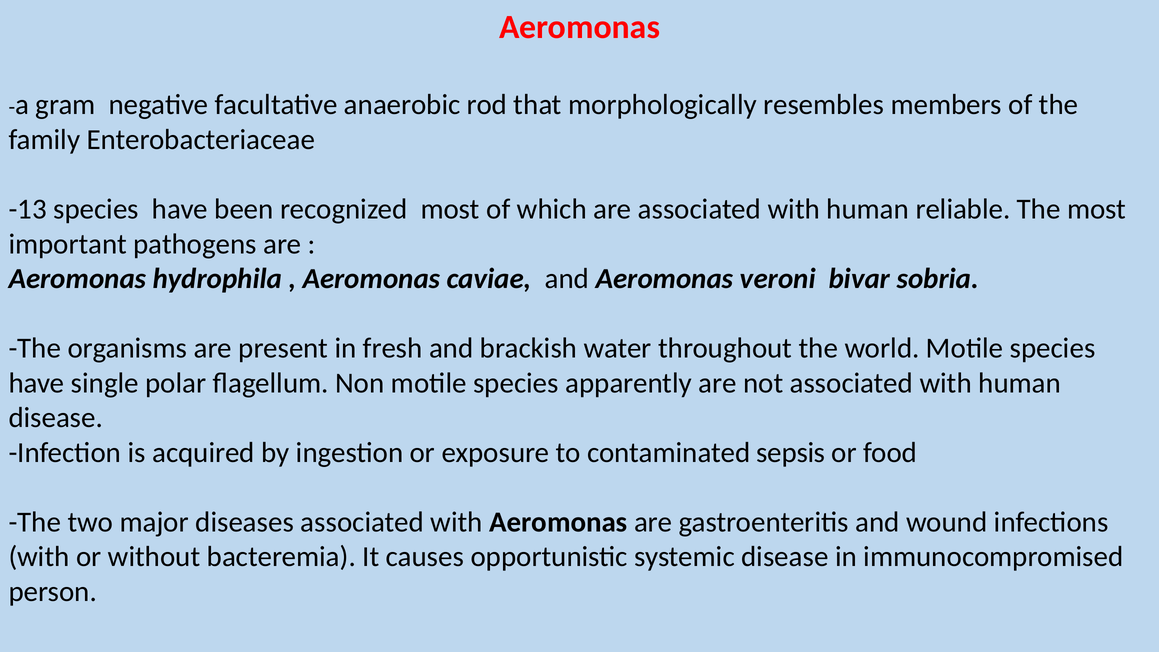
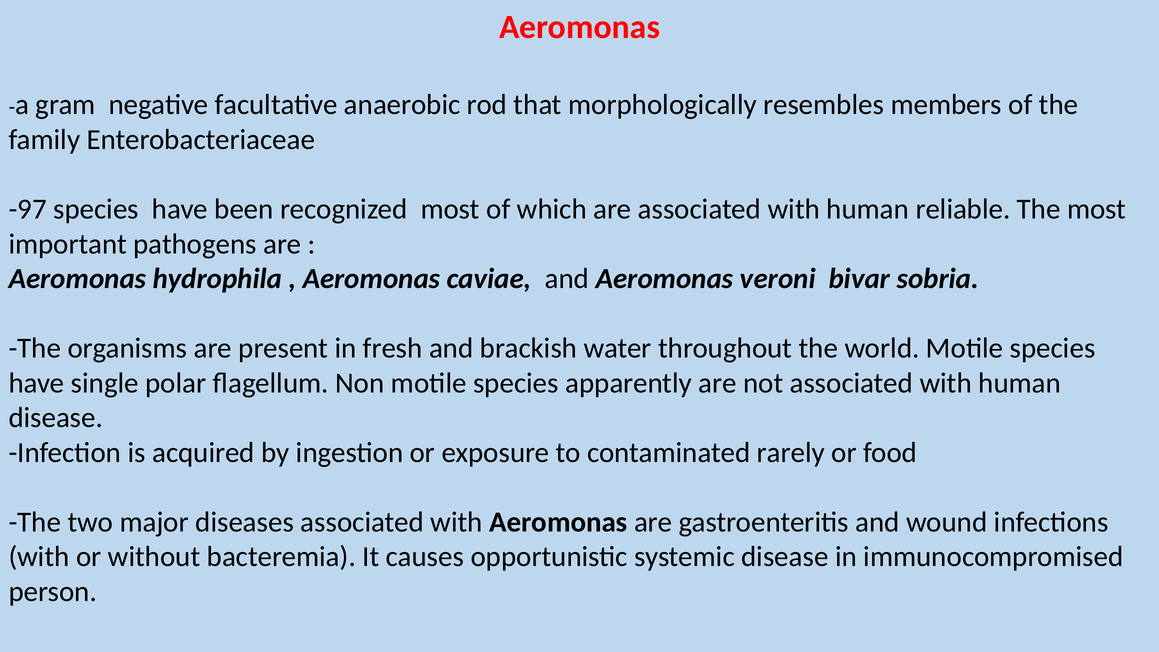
-13: -13 -> -97
sepsis: sepsis -> rarely
